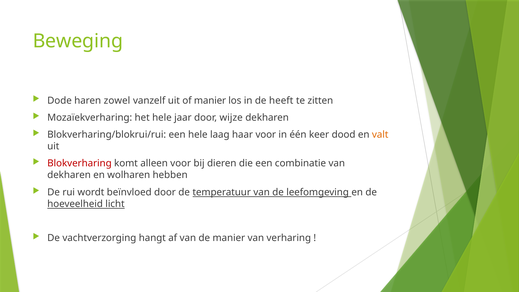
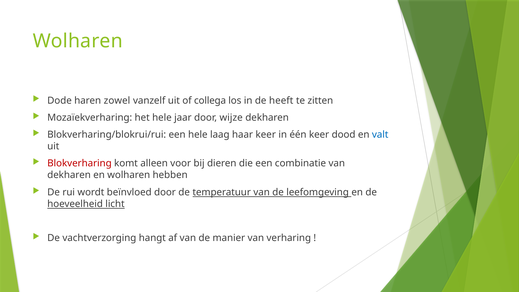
Beweging at (78, 41): Beweging -> Wolharen
of manier: manier -> collega
haar voor: voor -> keer
valt colour: orange -> blue
